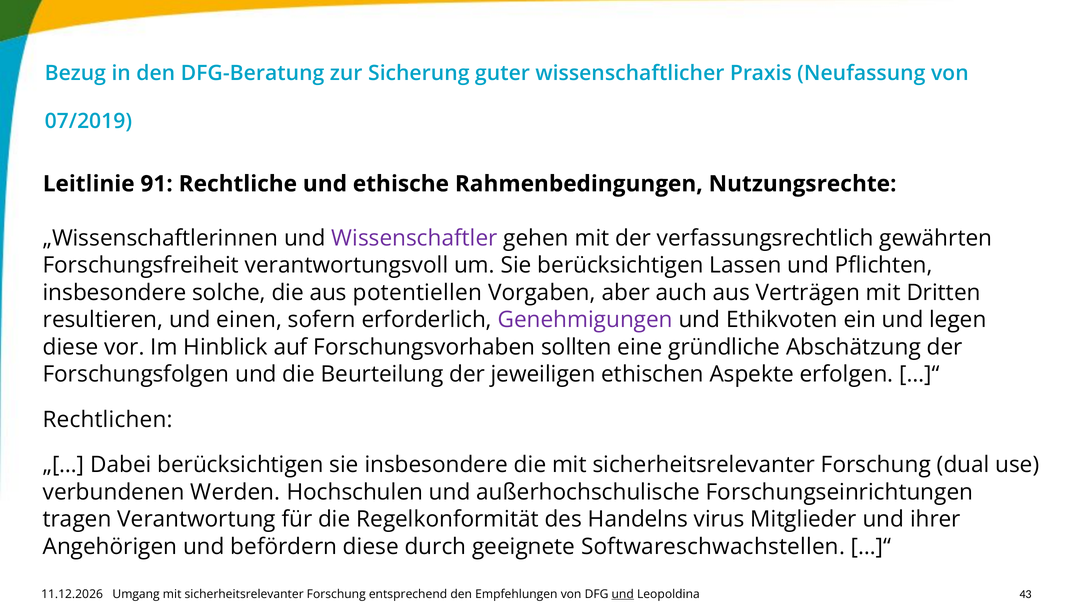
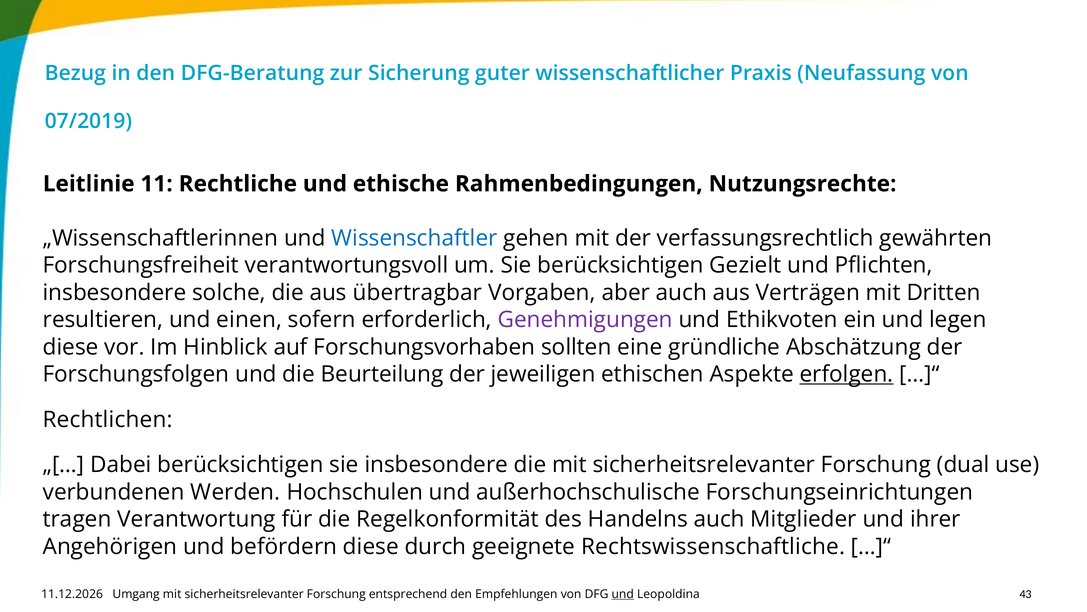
91: 91 -> 11
Wissenschaftler colour: purple -> blue
Lassen: Lassen -> Gezielt
potentiellen: potentiellen -> übertragbar
erfolgen underline: none -> present
Handelns virus: virus -> auch
Softwareschwachstellen: Softwareschwachstellen -> Rechtswissenschaftliche
